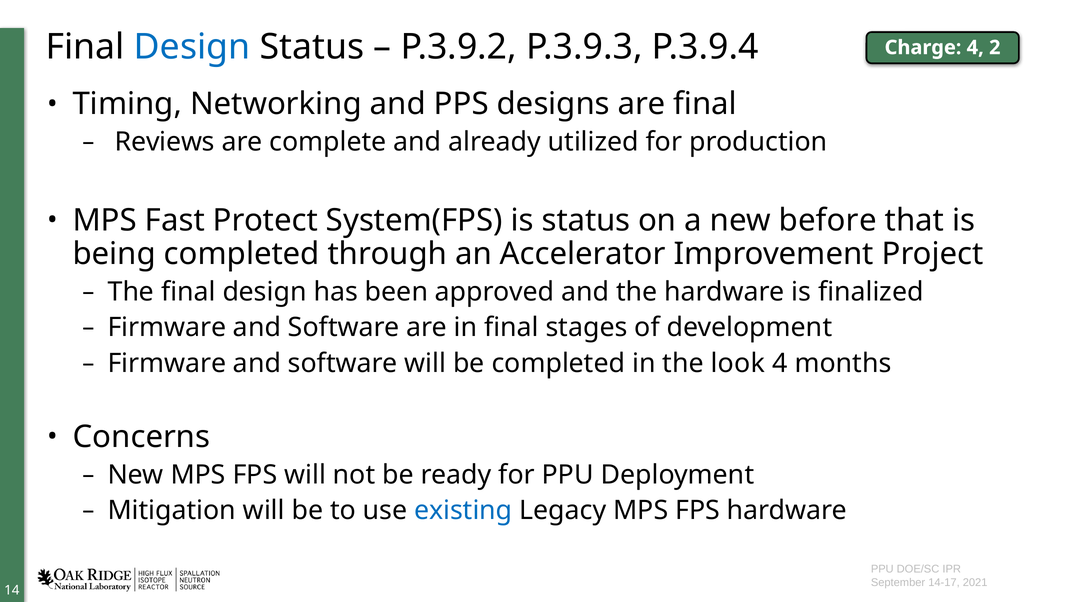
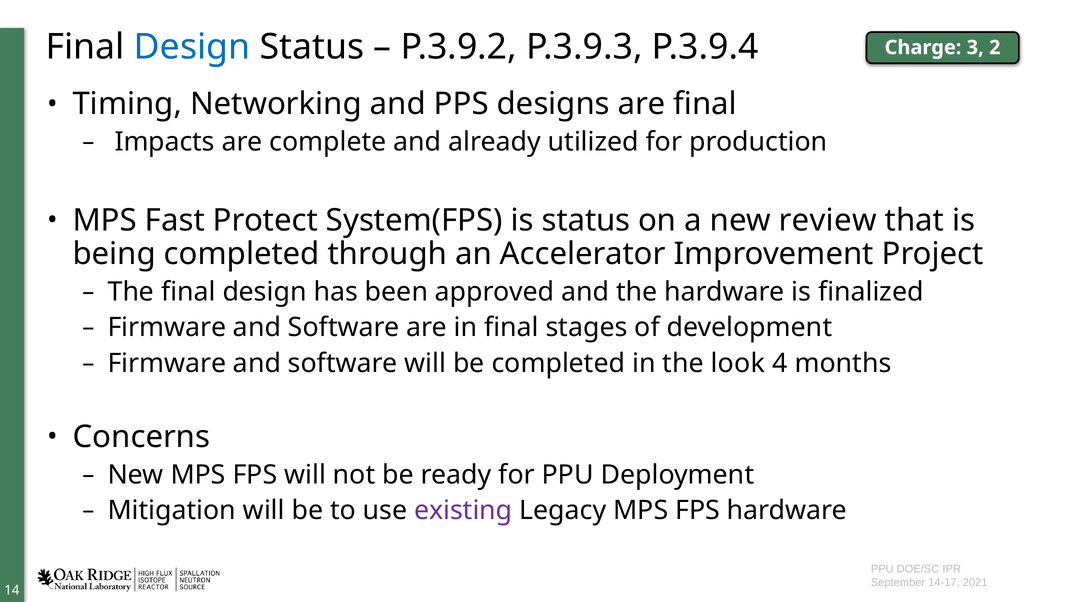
Charge 4: 4 -> 3
Reviews: Reviews -> Impacts
before: before -> review
existing colour: blue -> purple
